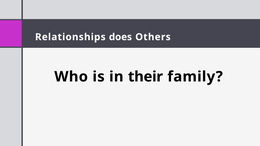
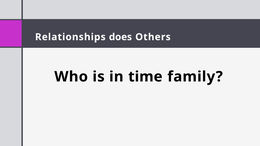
their: their -> time
